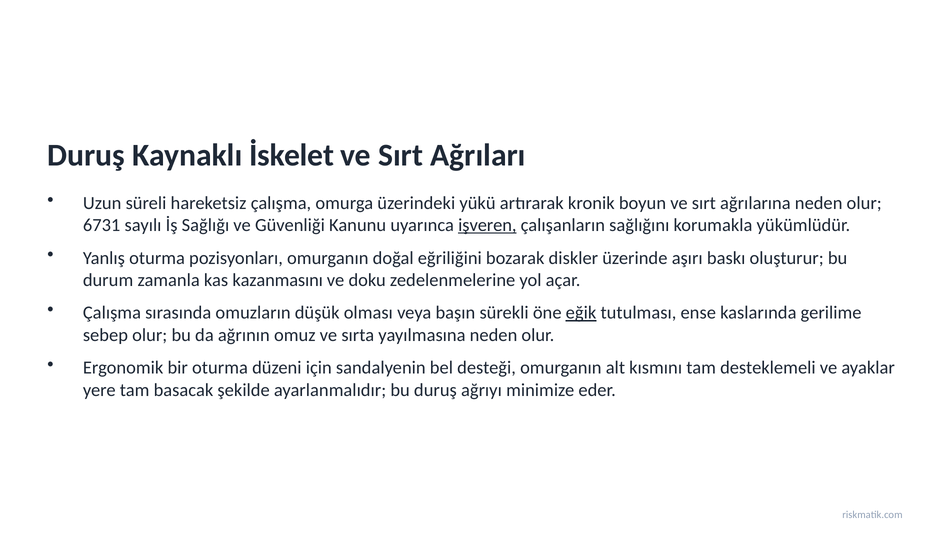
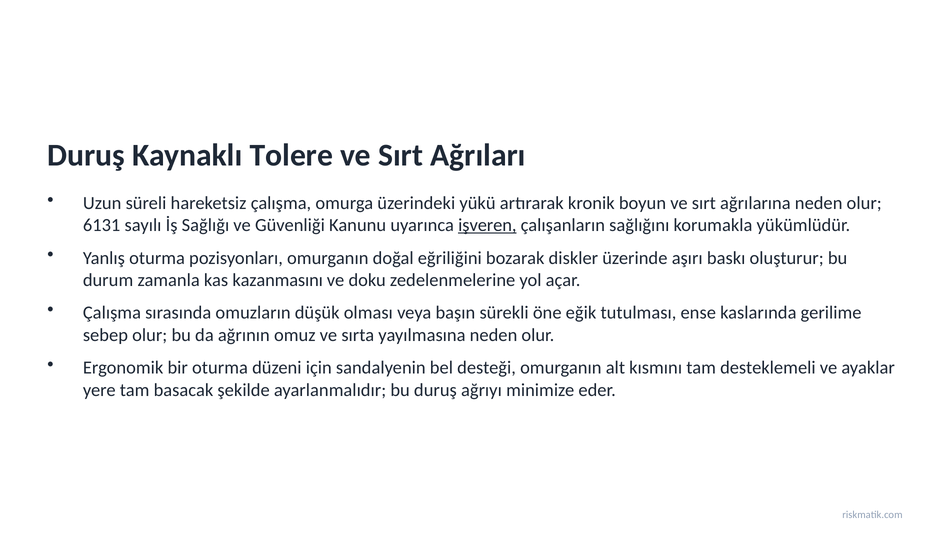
İskelet: İskelet -> Tolere
6731: 6731 -> 6131
eğik underline: present -> none
